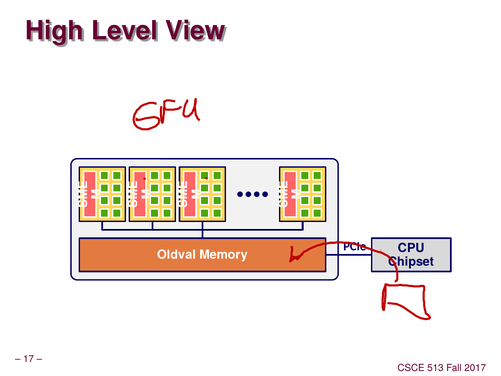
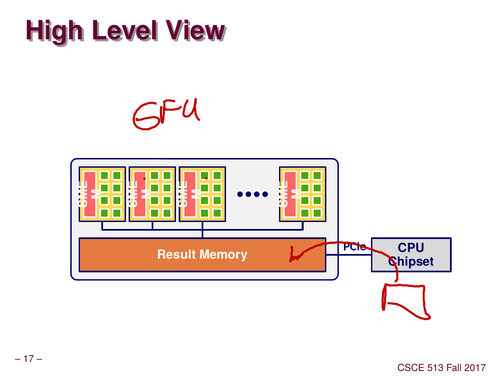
Oldval: Oldval -> Result
